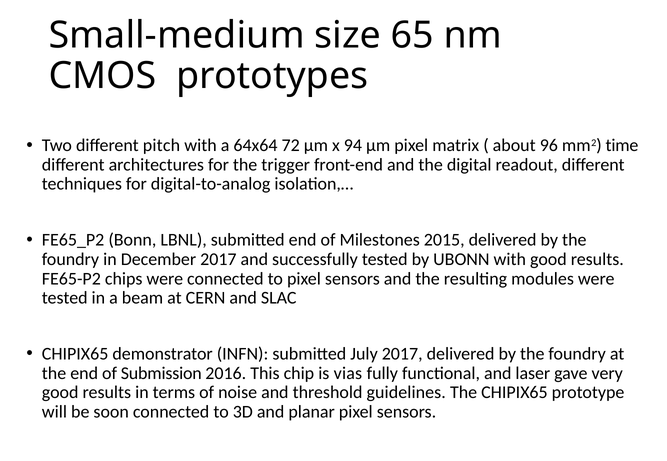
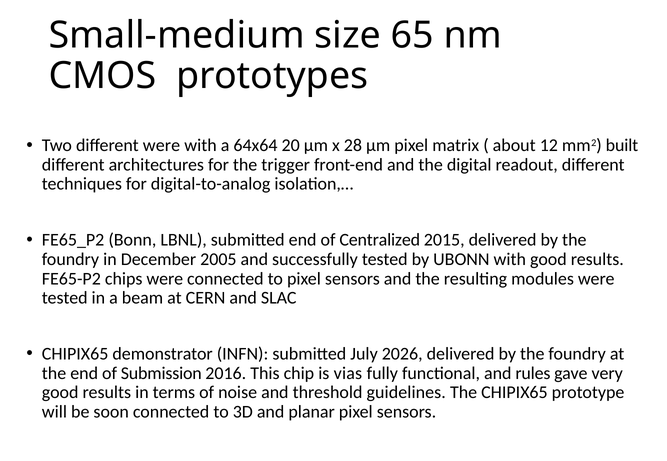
different pitch: pitch -> were
72: 72 -> 20
94: 94 -> 28
96: 96 -> 12
time: time -> built
Milestones: Milestones -> Centralized
December 2017: 2017 -> 2005
July 2017: 2017 -> 2026
laser: laser -> rules
